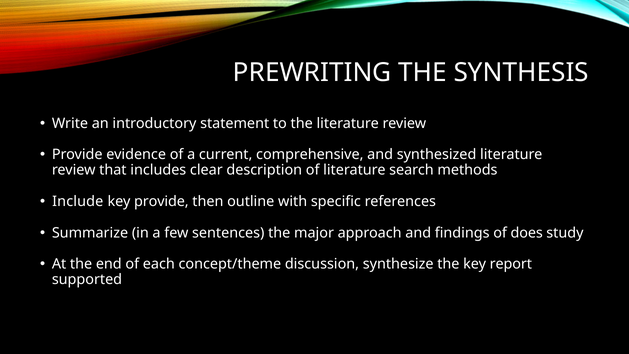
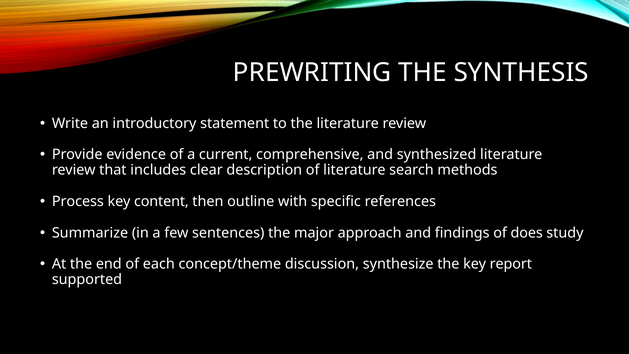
Include: Include -> Process
key provide: provide -> content
